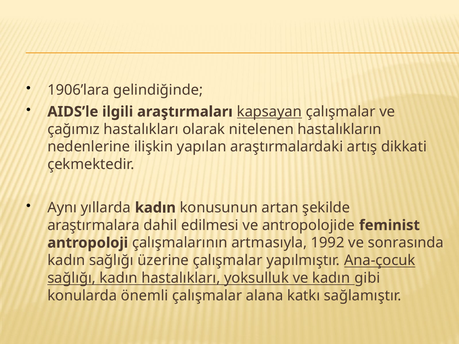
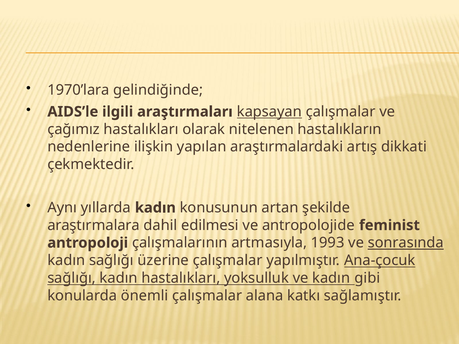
1906’lara: 1906’lara -> 1970’lara
1992: 1992 -> 1993
sonrasında underline: none -> present
